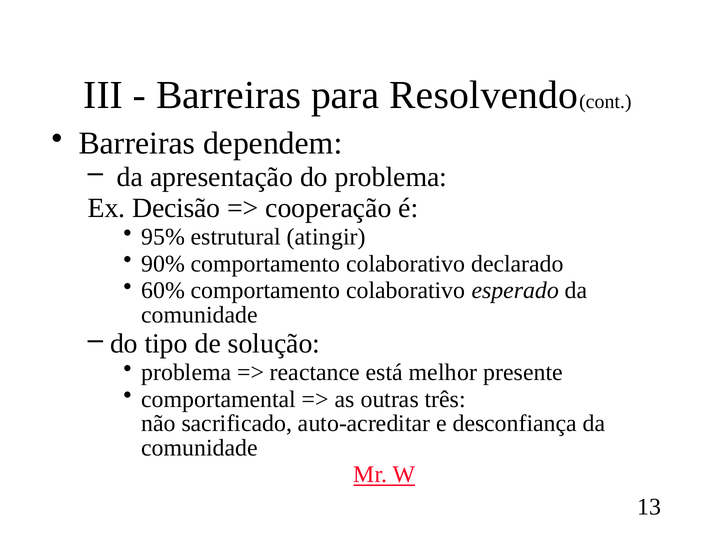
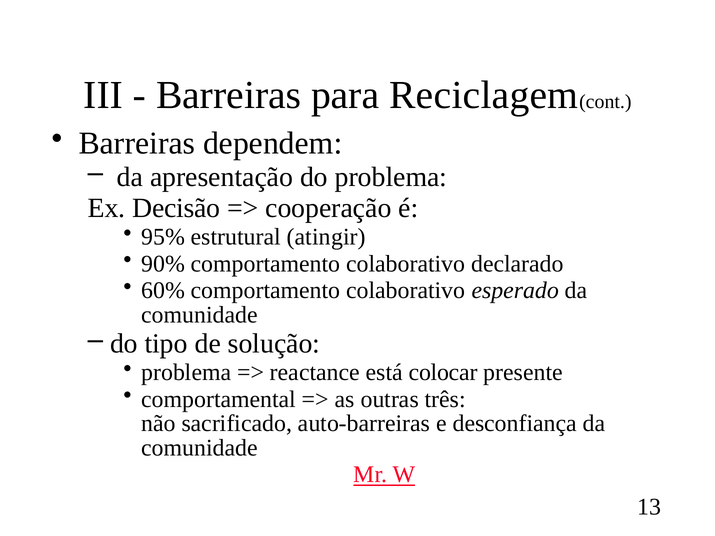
Resolvendo: Resolvendo -> Reciclagem
melhor: melhor -> colocar
auto-acreditar: auto-acreditar -> auto-barreiras
